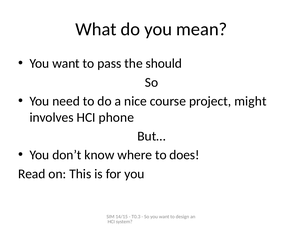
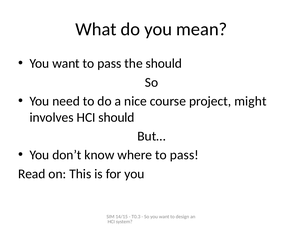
HCI phone: phone -> should
where to does: does -> pass
